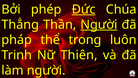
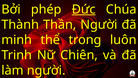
Thẳng: Thẳng -> Thành
Người at (99, 25) underline: present -> none
pháp: pháp -> minh
Thiên: Thiên -> Chiên
